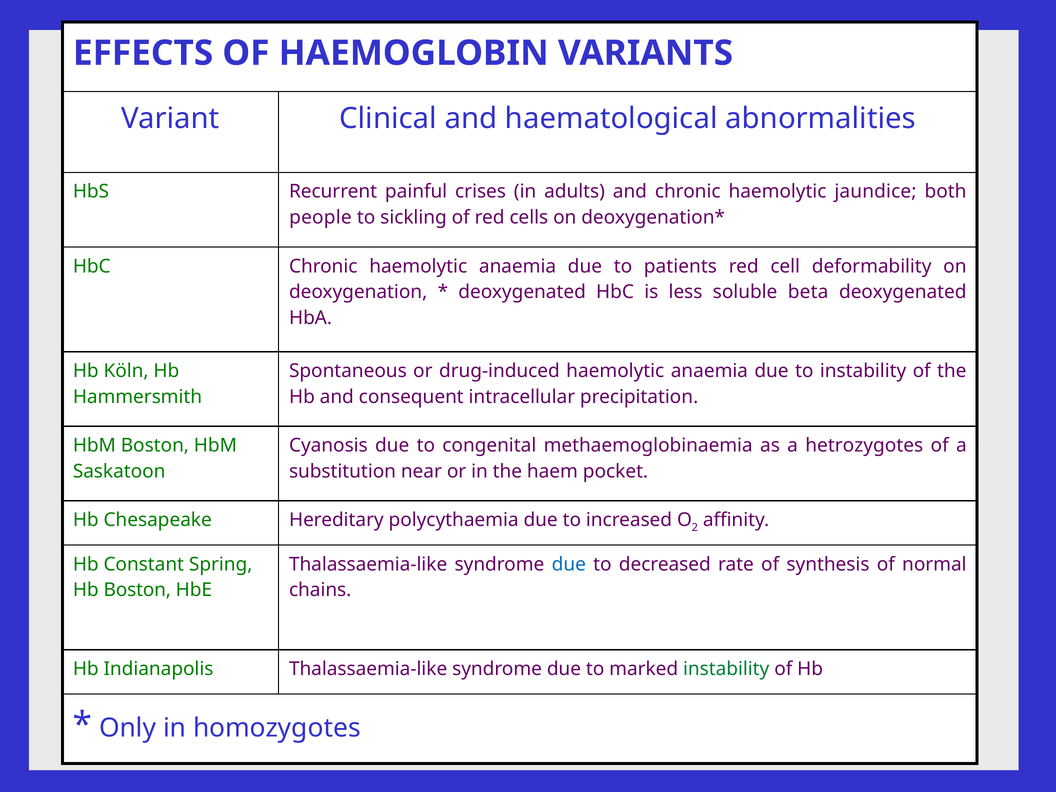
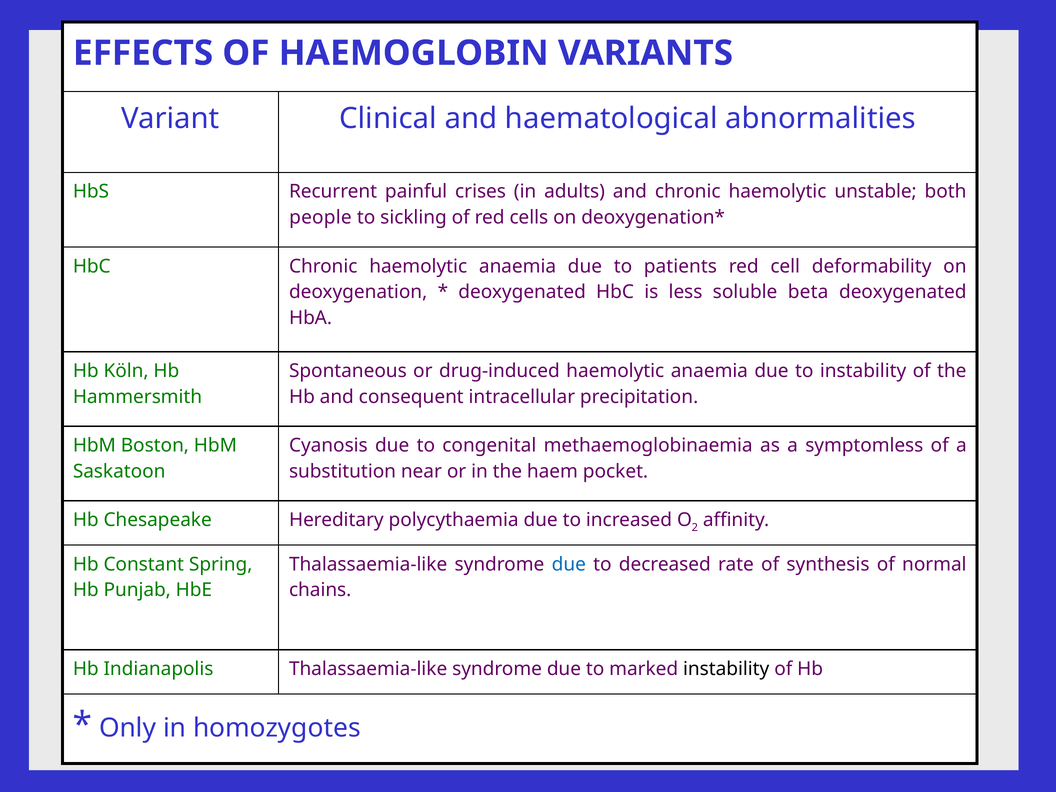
jaundice: jaundice -> unstable
hetrozygotes: hetrozygotes -> symptomless
Hb Boston: Boston -> Punjab
instability at (726, 669) colour: green -> black
